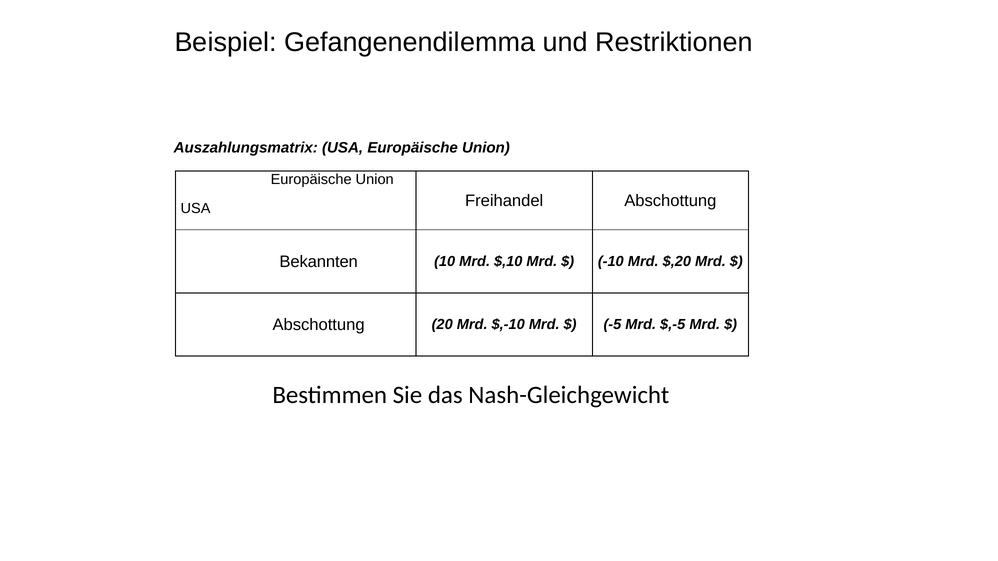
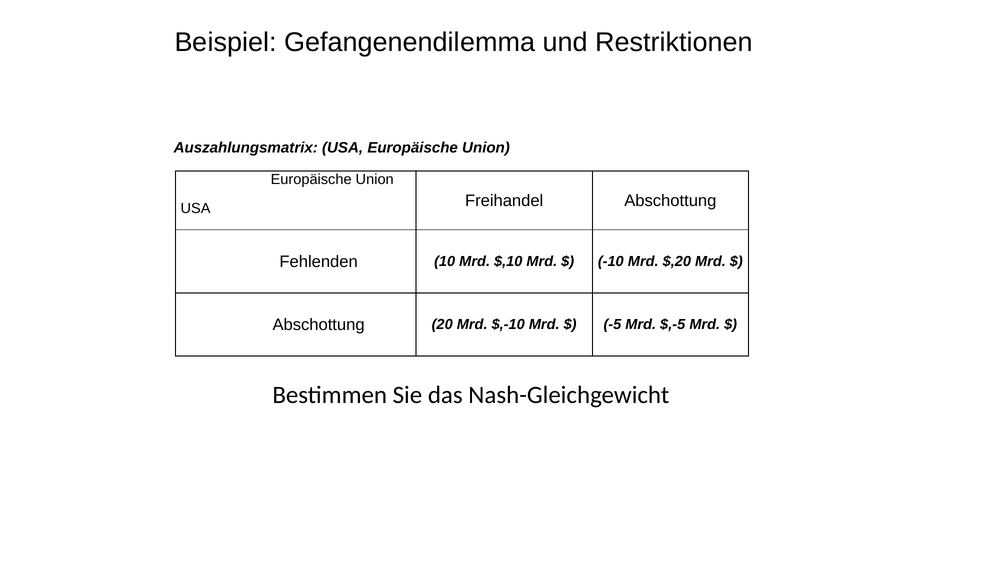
Bekannten: Bekannten -> Fehlenden
